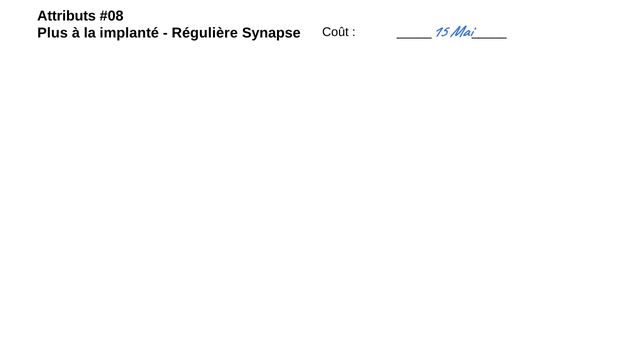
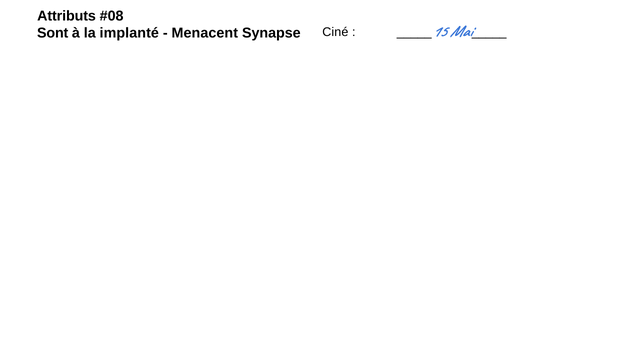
Plus: Plus -> Sont
Régulière: Régulière -> Menacent
Coût: Coût -> Ciné
